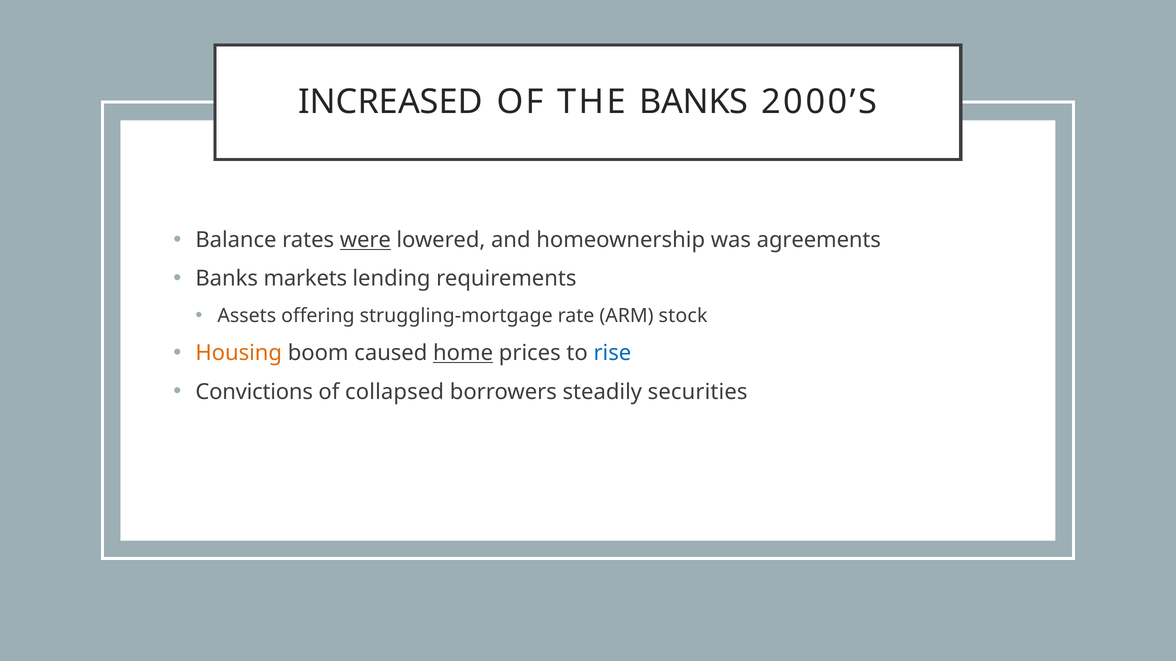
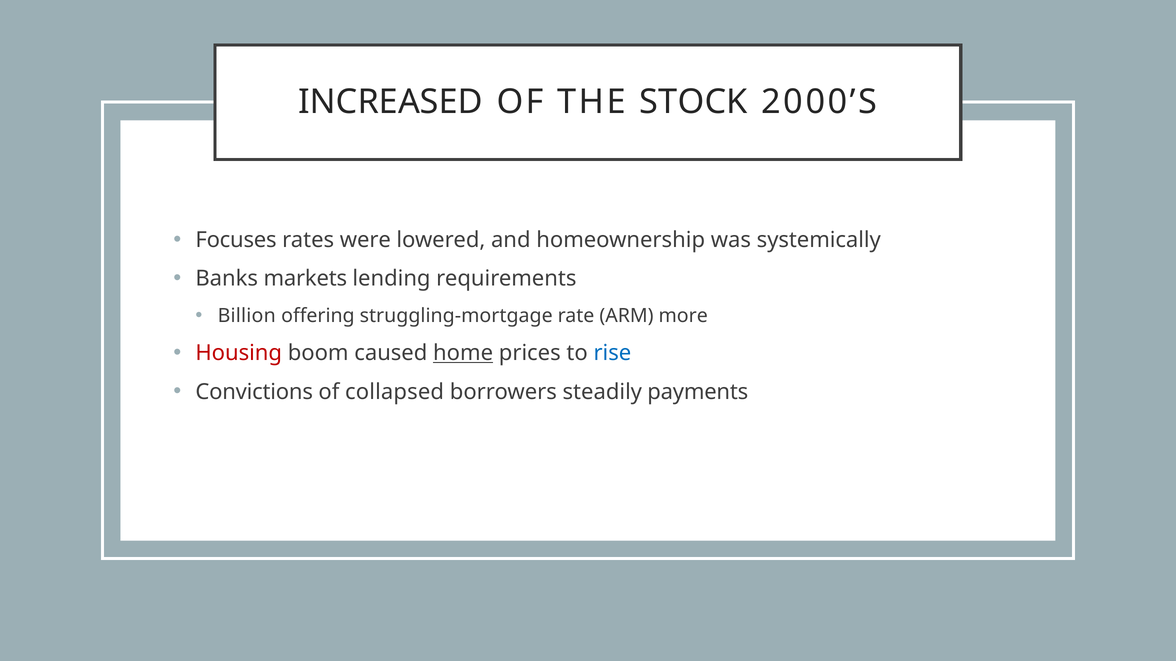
THE BANKS: BANKS -> STOCK
Balance: Balance -> Focuses
were underline: present -> none
agreements: agreements -> systemically
Assets: Assets -> Billion
stock: stock -> more
Housing colour: orange -> red
securities: securities -> payments
